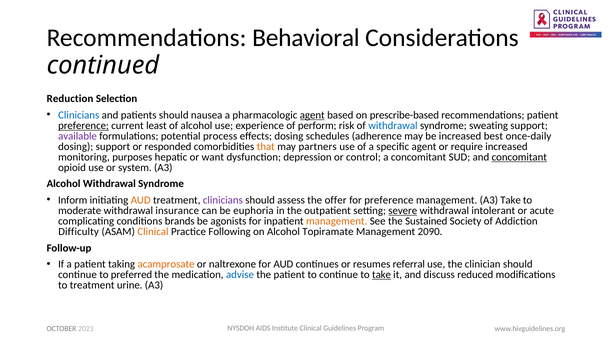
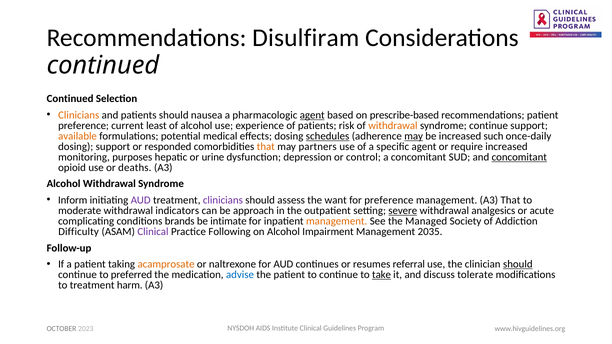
Behavioral: Behavioral -> Disulfiram
Reduction at (70, 99): Reduction -> Continued
Clinicians at (79, 115) colour: blue -> orange
preference at (84, 126) underline: present -> none
of perform: perform -> patients
withdrawal at (393, 126) colour: blue -> orange
syndrome sweating: sweating -> continue
available colour: purple -> orange
process: process -> medical
schedules underline: none -> present
may at (414, 136) underline: none -> present
best: best -> such
want: want -> urine
system: system -> deaths
AUD at (141, 200) colour: orange -> purple
offer: offer -> want
A3 Take: Take -> That
insurance: insurance -> indicators
euphoria: euphoria -> approach
intolerant: intolerant -> analgesics
agonists: agonists -> intimate
Sustained: Sustained -> Managed
Clinical at (153, 232) colour: orange -> purple
Topiramate: Topiramate -> Impairment
2090: 2090 -> 2035
should at (518, 264) underline: none -> present
reduced: reduced -> tolerate
urine: urine -> harm
